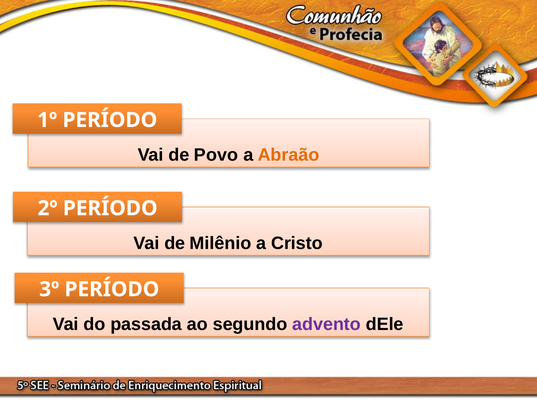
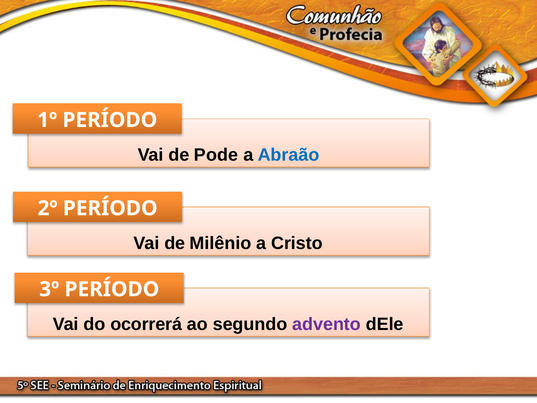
Povo: Povo -> Pode
Abraão colour: orange -> blue
passada: passada -> ocorrerá
